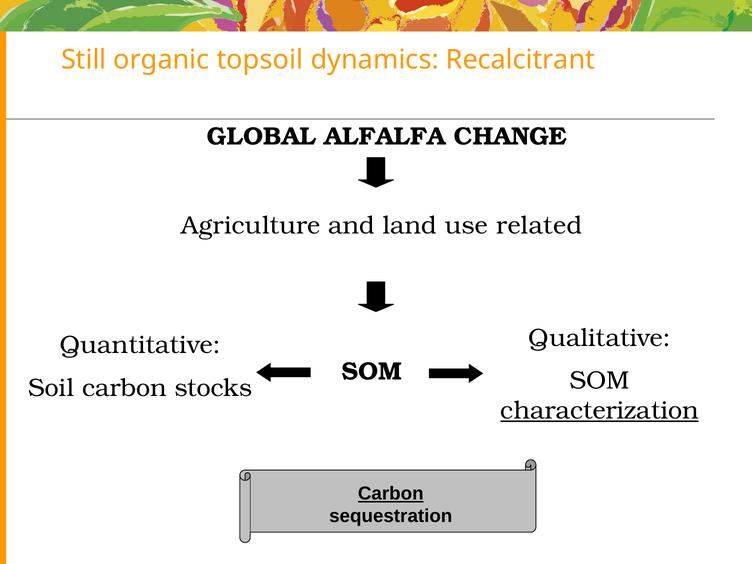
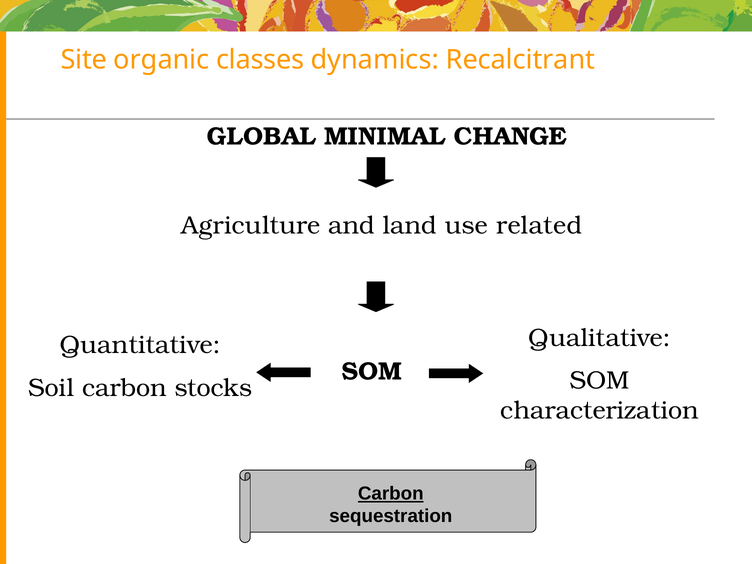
Still: Still -> Site
topsoil: topsoil -> classes
ALFALFA: ALFALFA -> MINIMAL
characterization underline: present -> none
